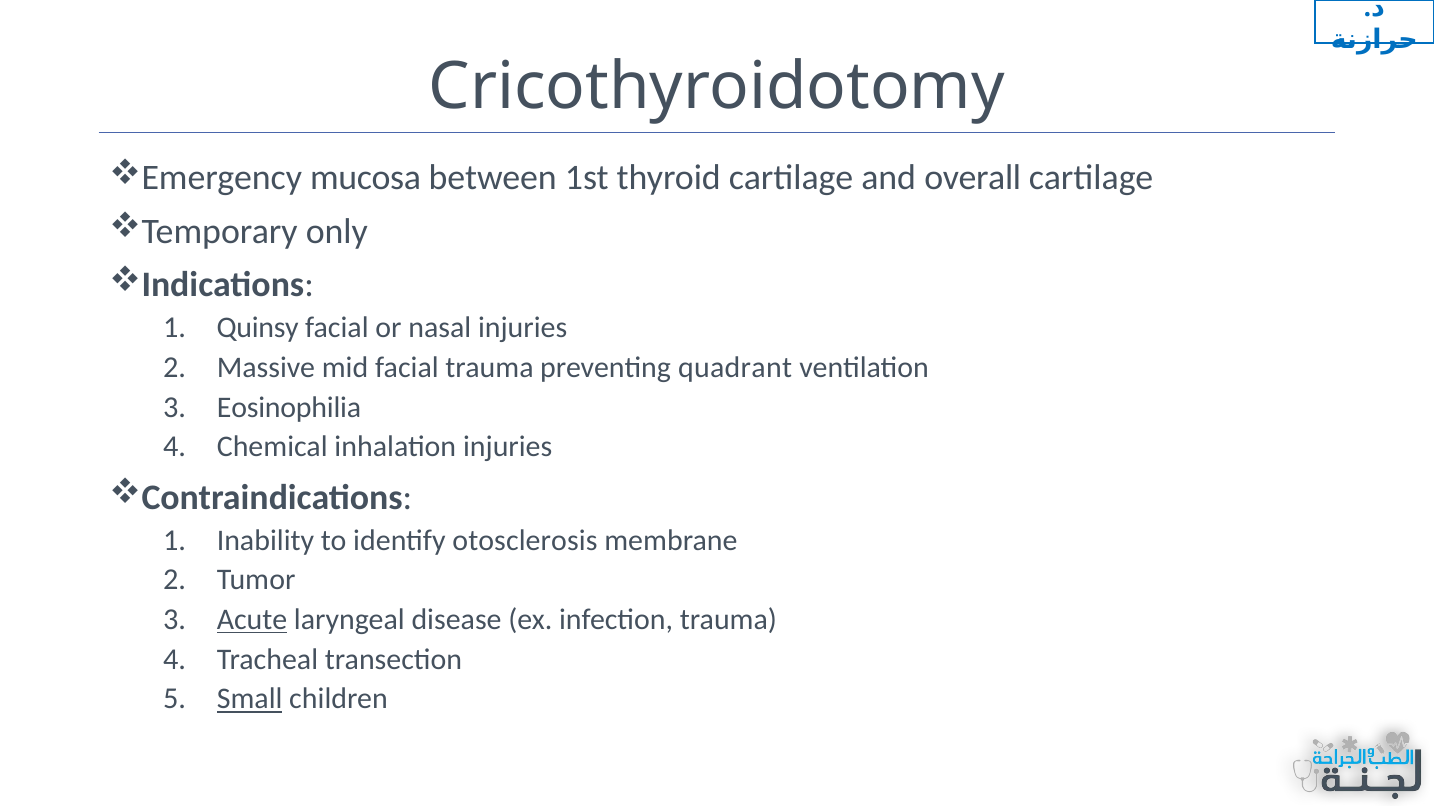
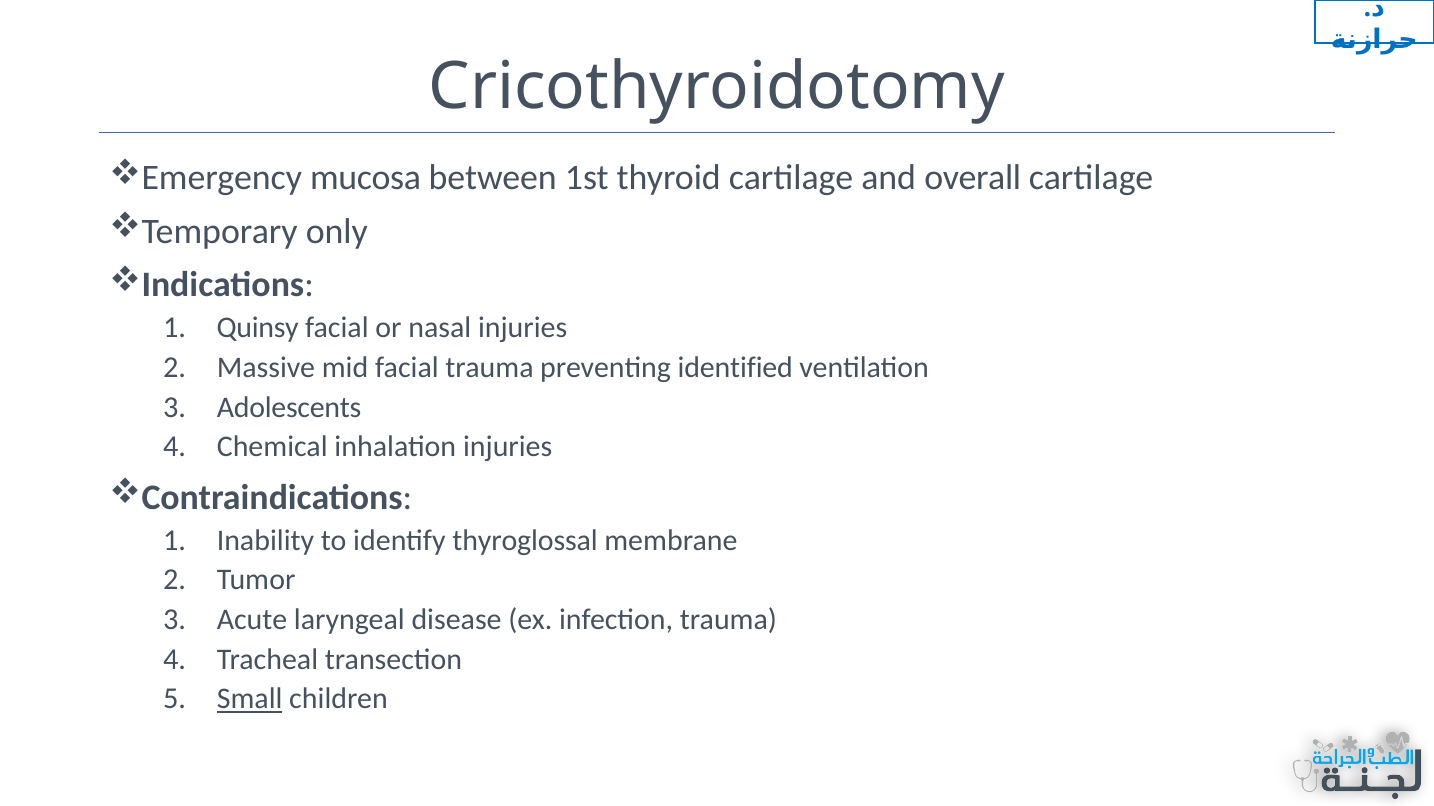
quadrant: quadrant -> identified
Eosinophilia: Eosinophilia -> Adolescents
otosclerosis: otosclerosis -> thyroglossal
Acute underline: present -> none
